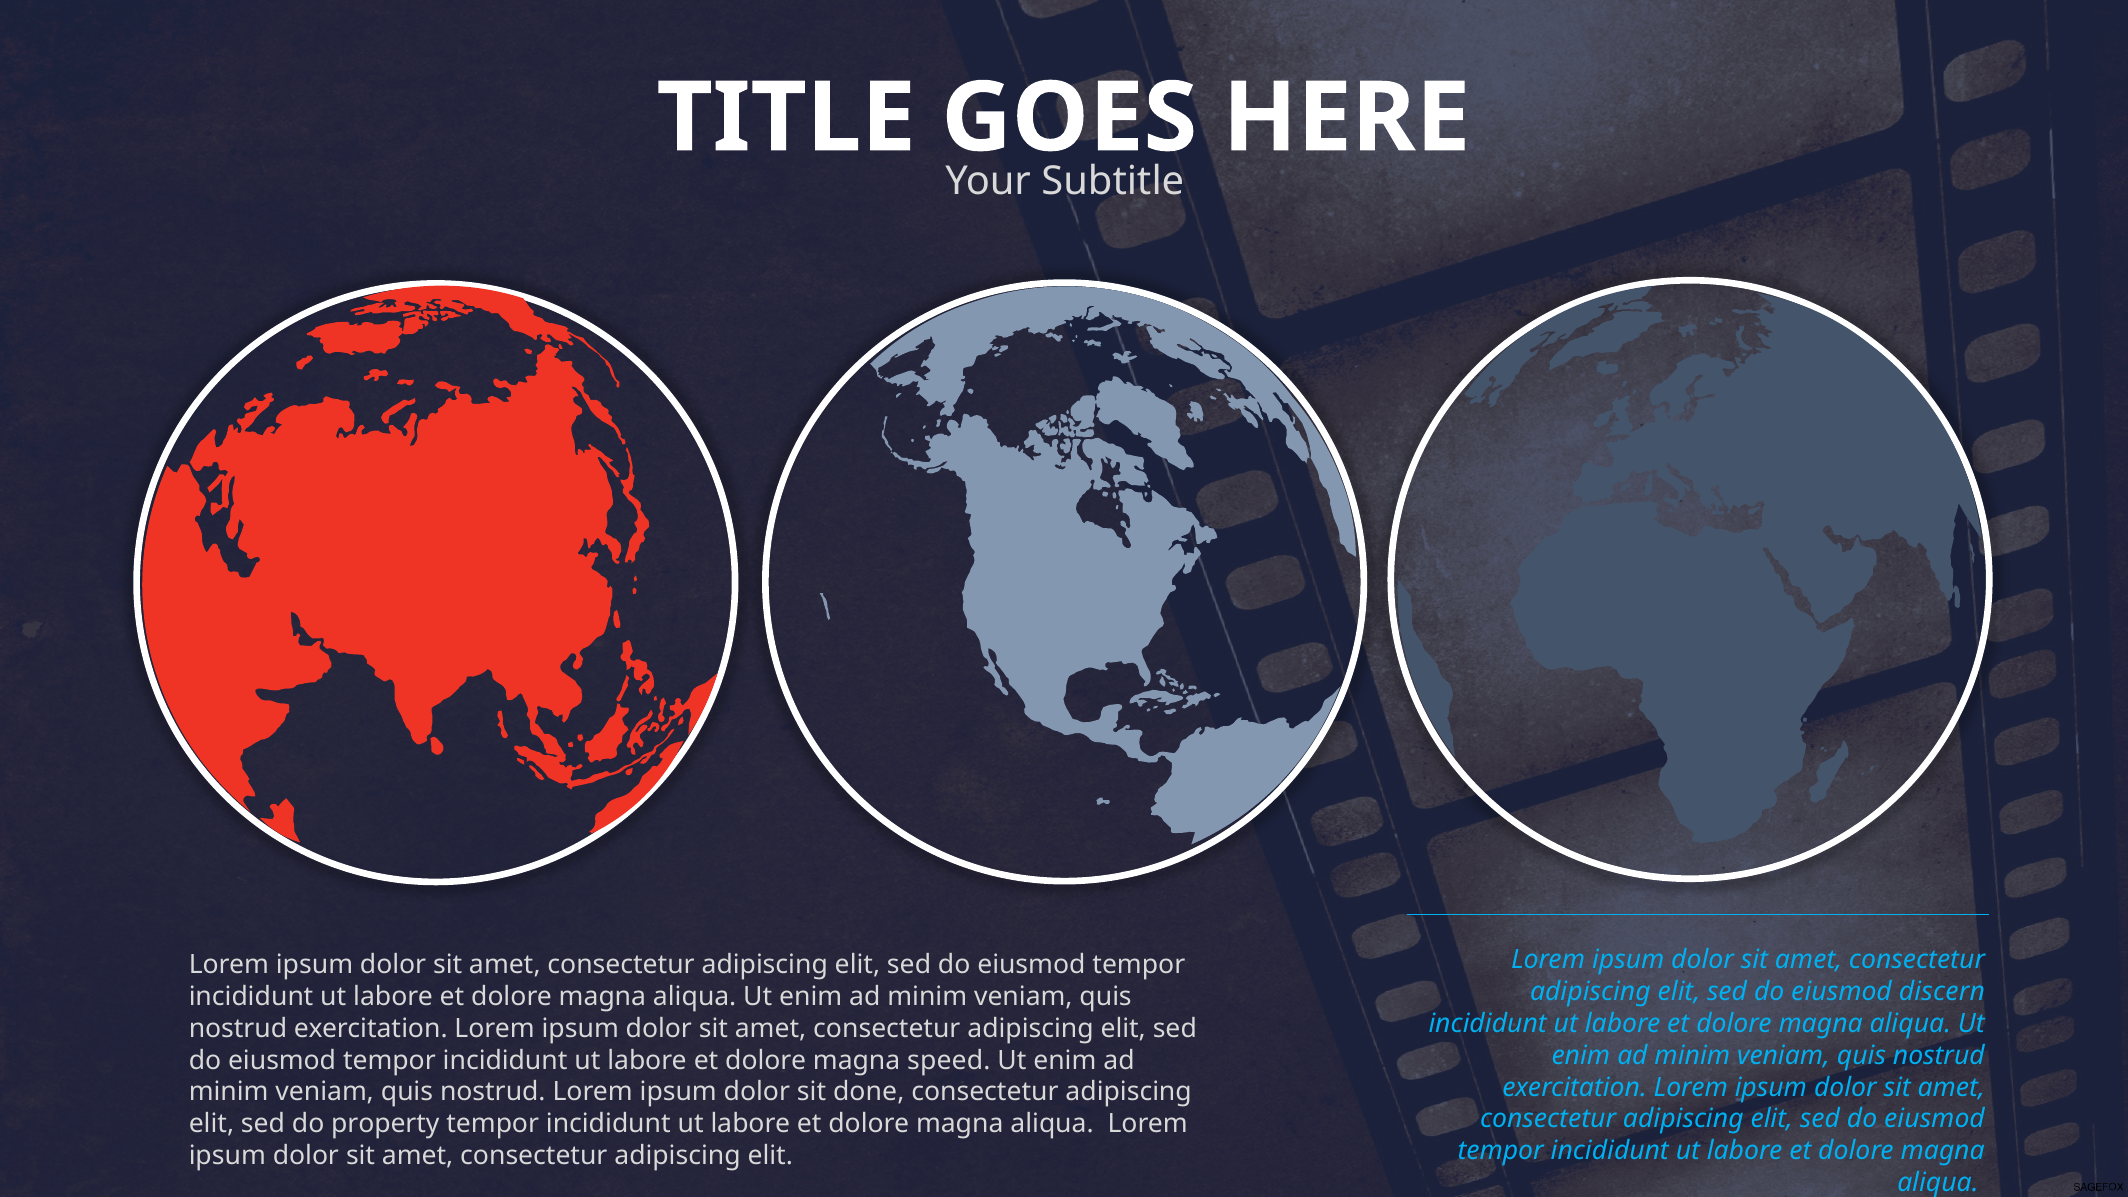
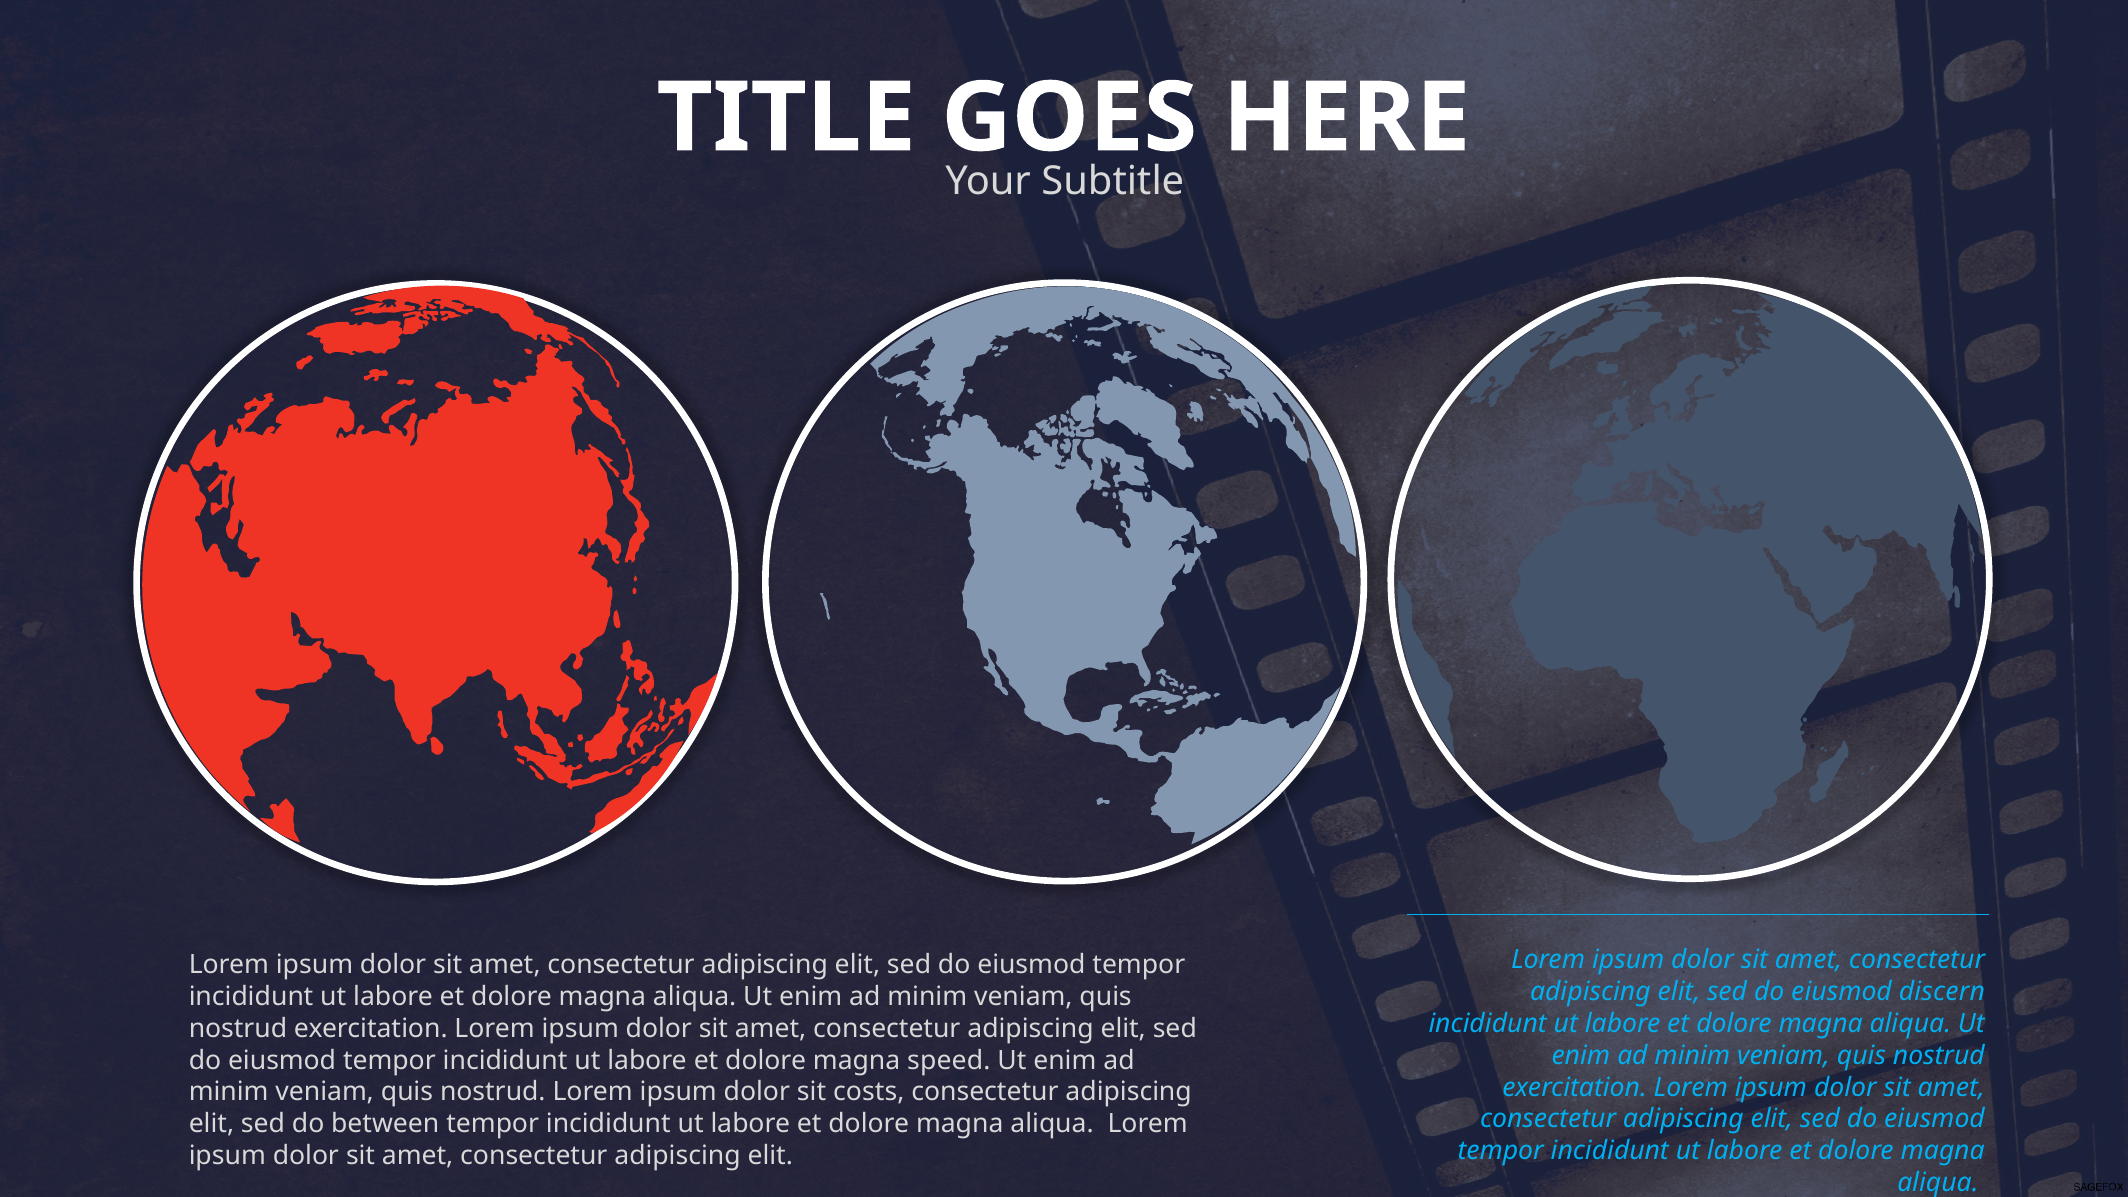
done: done -> costs
property: property -> between
